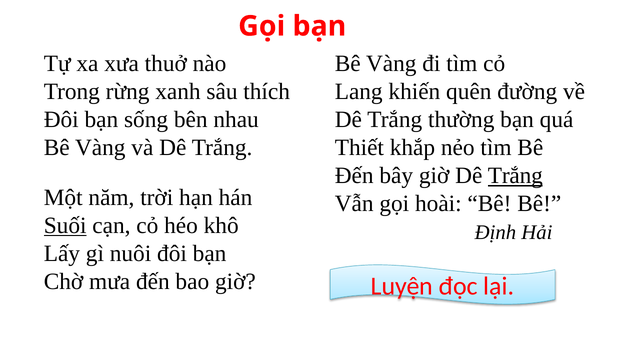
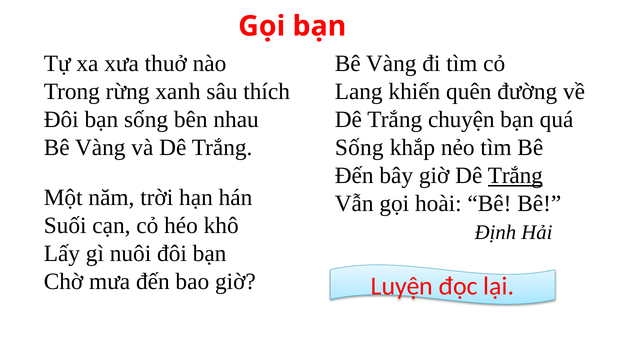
thường: thường -> chuyện
Thiết at (359, 148): Thiết -> Sống
Suối underline: present -> none
